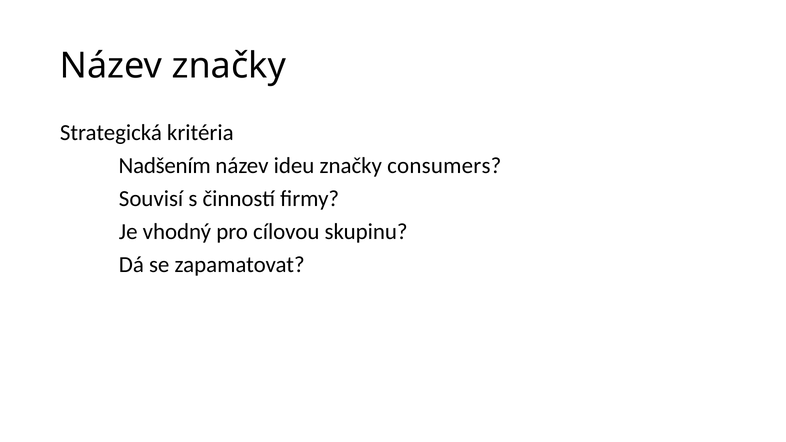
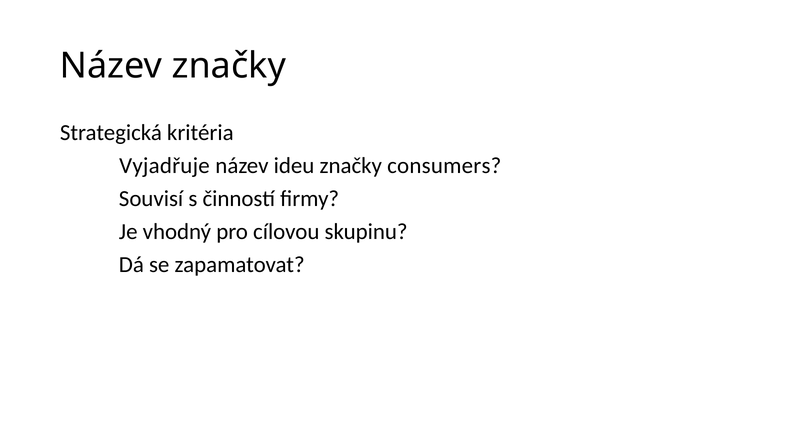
Nadšením: Nadšením -> Vyjadřuje
